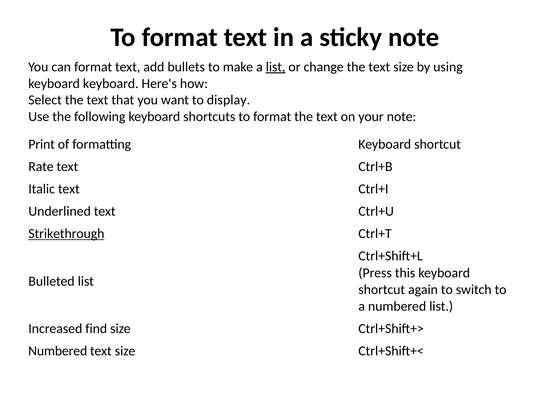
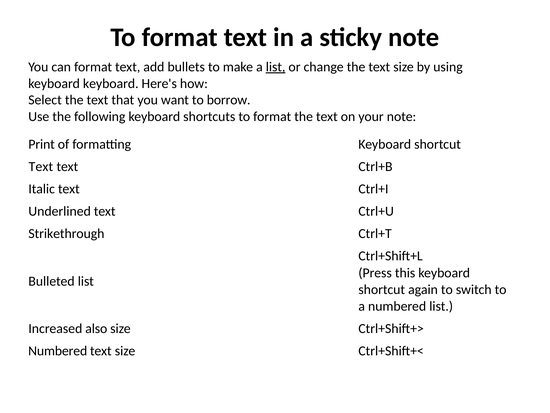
display: display -> borrow
Rate at (41, 167): Rate -> Text
Strikethrough underline: present -> none
find: find -> also
